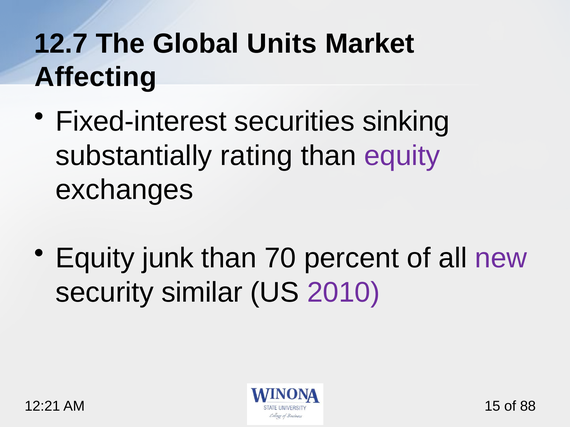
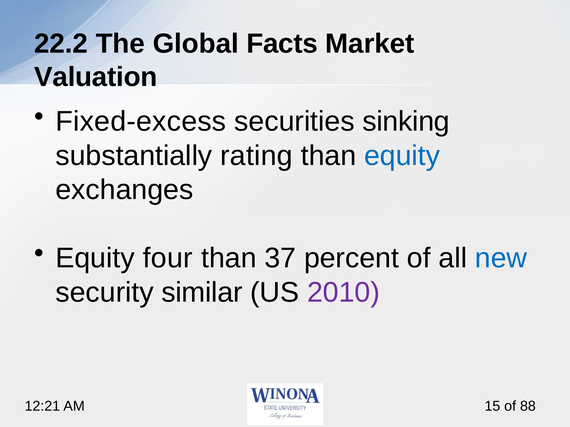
12.7: 12.7 -> 22.2
Units: Units -> Facts
Affecting: Affecting -> Valuation
Fixed-interest: Fixed-interest -> Fixed-excess
equity at (402, 156) colour: purple -> blue
junk: junk -> four
70: 70 -> 37
new colour: purple -> blue
